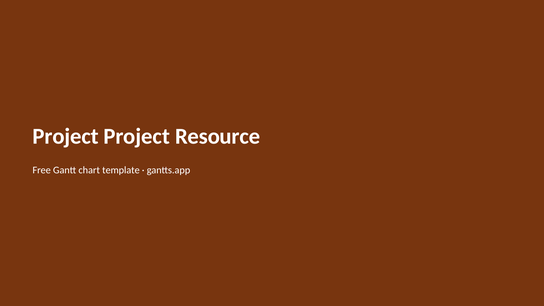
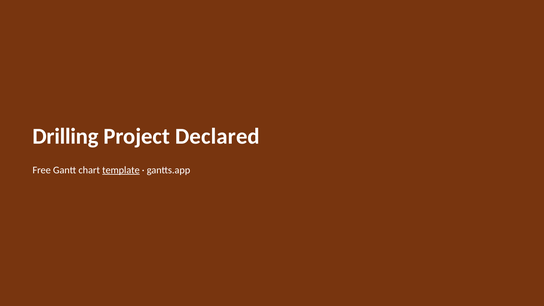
Project at (66, 136): Project -> Drilling
Resource: Resource -> Declared
template underline: none -> present
